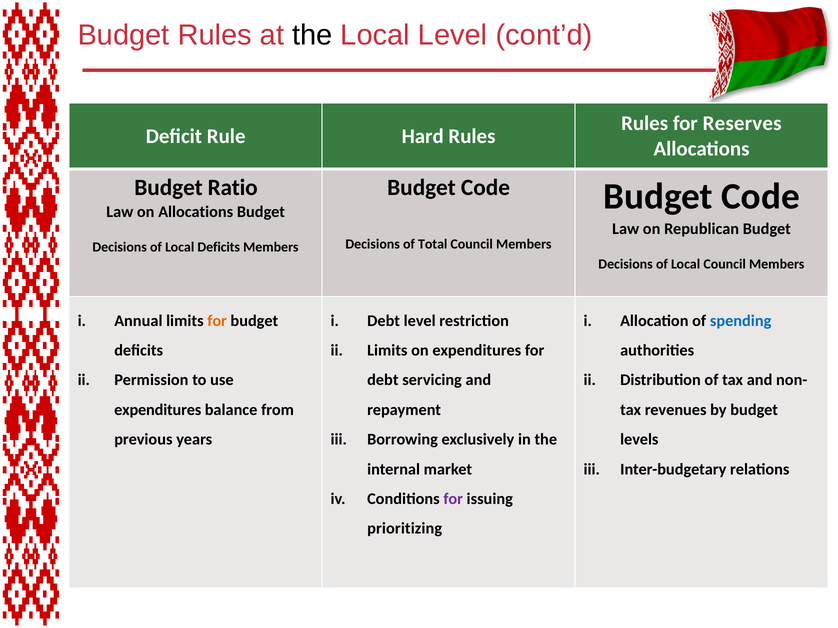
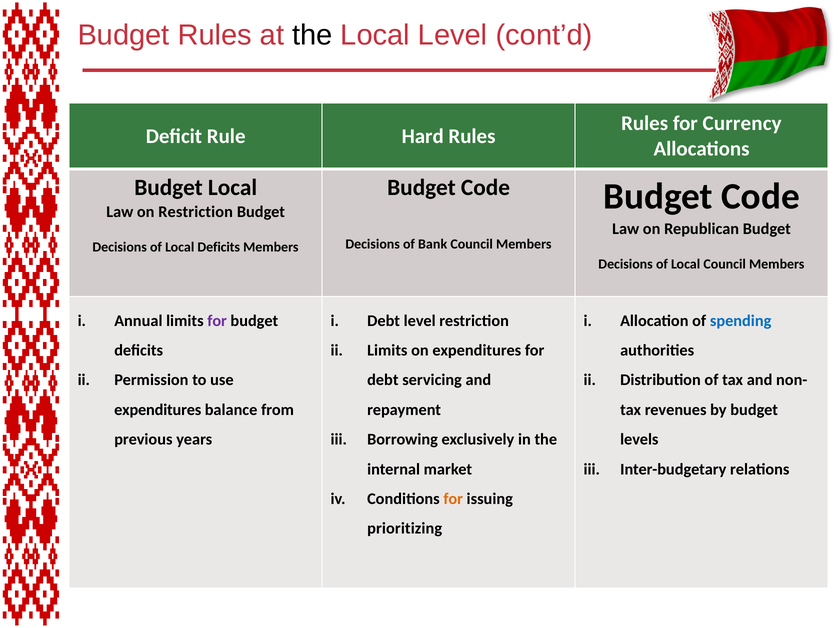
Reserves: Reserves -> Currency
Budget Ratio: Ratio -> Local
on Allocations: Allocations -> Restriction
Total: Total -> Bank
for at (217, 321) colour: orange -> purple
for at (453, 499) colour: purple -> orange
